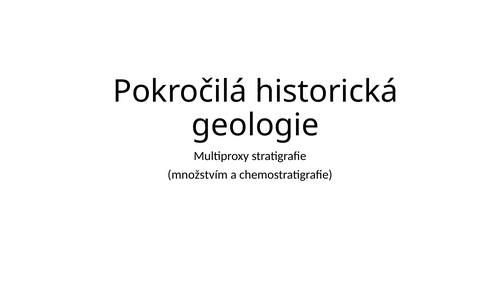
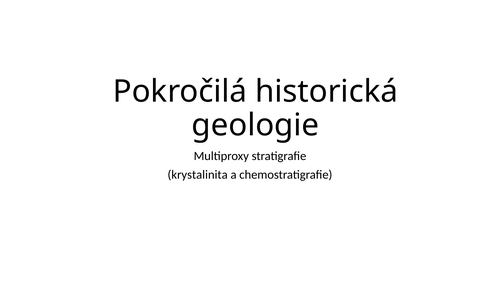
množstvím: množstvím -> krystalinita
